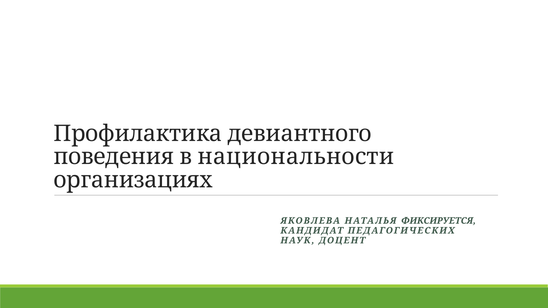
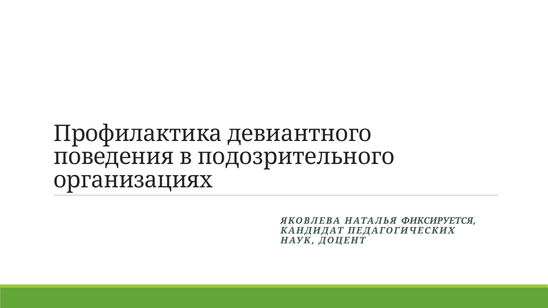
национальности: национальности -> подозрительного
